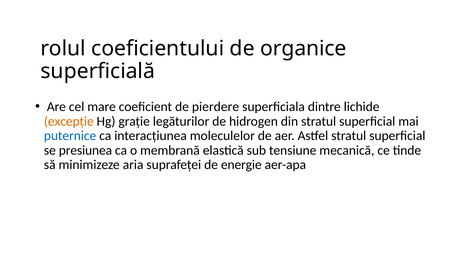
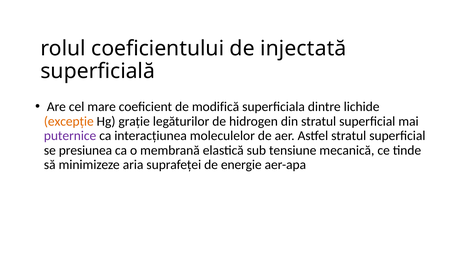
organice: organice -> injectată
pierdere: pierdere -> modifică
puternice colour: blue -> purple
